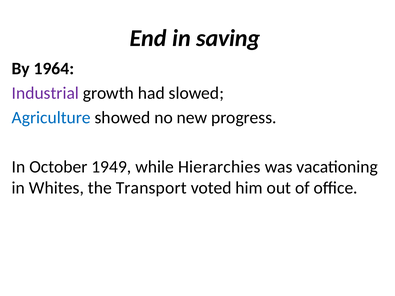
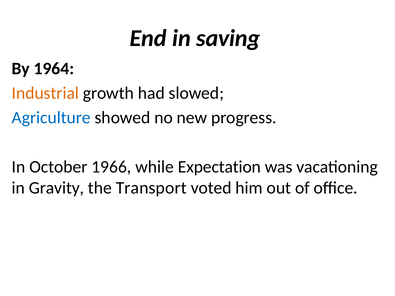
Industrial colour: purple -> orange
1949: 1949 -> 1966
Hierarchies: Hierarchies -> Expectation
Whites: Whites -> Gravity
